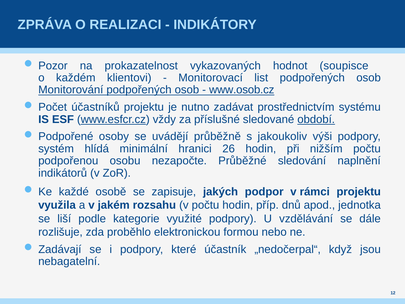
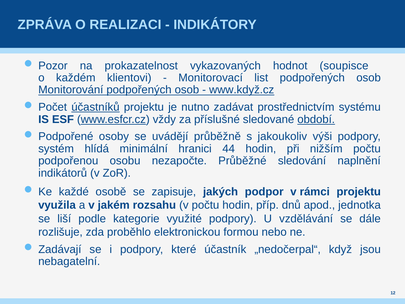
www.osob.cz: www.osob.cz -> www.když.cz
účastníků underline: none -> present
26: 26 -> 44
